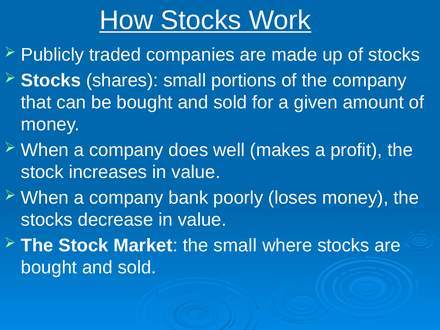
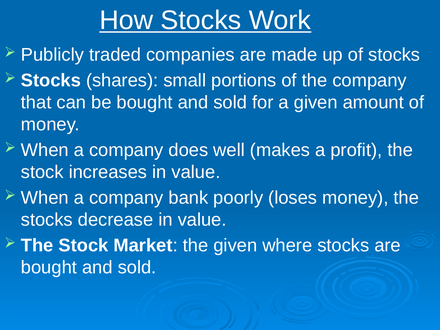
the small: small -> given
